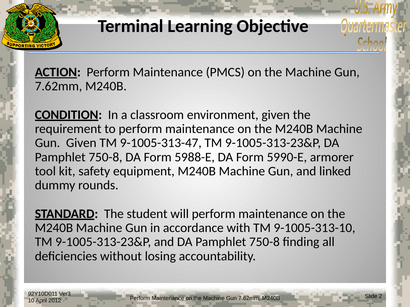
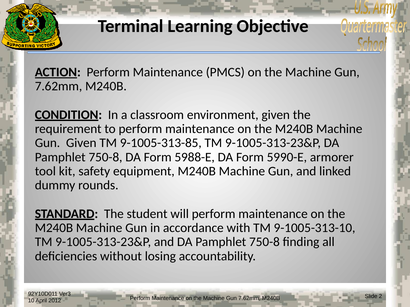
9-1005-313-47: 9-1005-313-47 -> 9-1005-313-85
